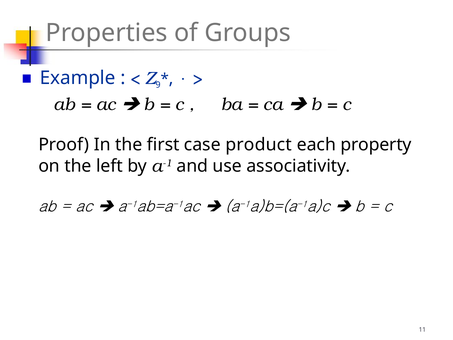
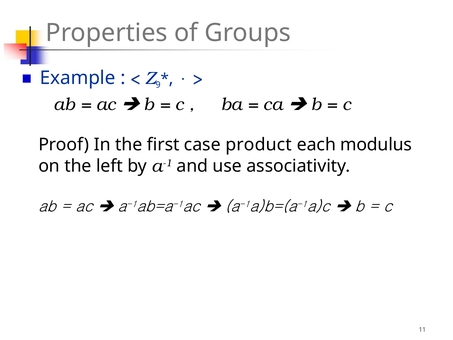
property: property -> modulus
